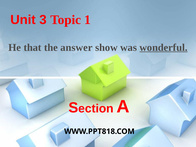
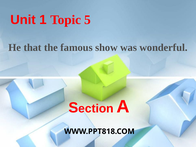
3: 3 -> 1
1: 1 -> 5
answer: answer -> famous
wonderful underline: present -> none
